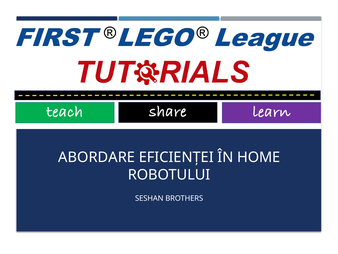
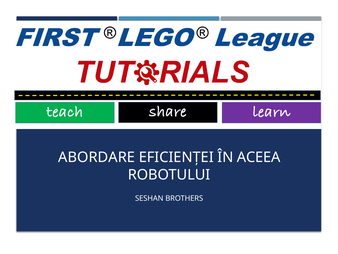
HOME: HOME -> ACEEA
